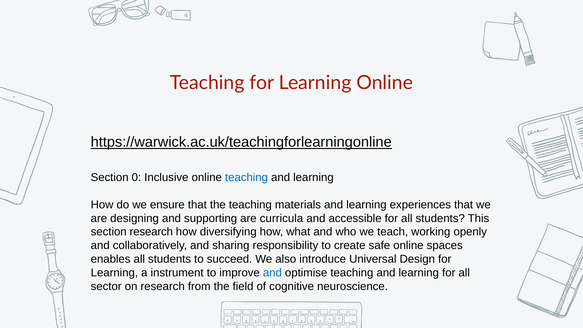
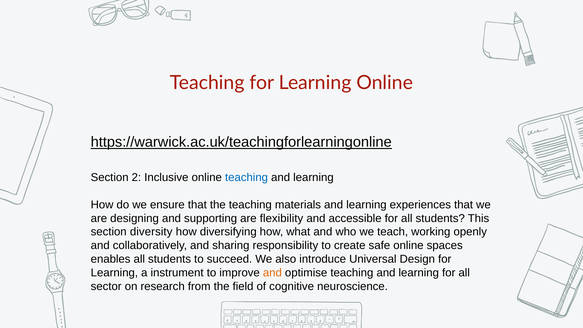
0: 0 -> 2
curricula: curricula -> flexibility
section research: research -> diversity
and at (272, 273) colour: blue -> orange
